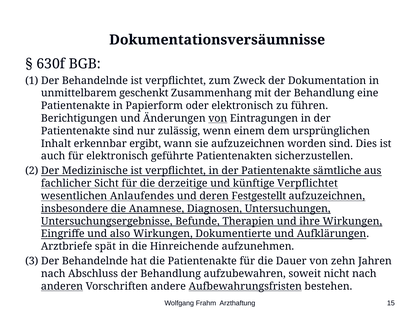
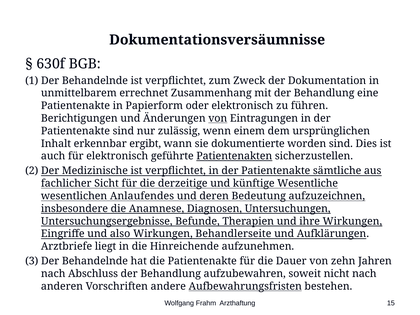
geschenkt: geschenkt -> errechnet
sie aufzuzeichnen: aufzuzeichnen -> dokumentierte
Patientenakten underline: none -> present
künftige Verpflichtet: Verpflichtet -> Wesentliche
Festgestellt: Festgestellt -> Bedeutung
Dokumentierte: Dokumentierte -> Behandlerseite
spät: spät -> liegt
anderen underline: present -> none
